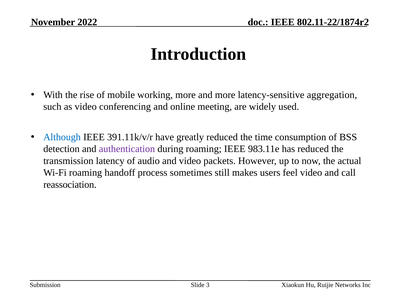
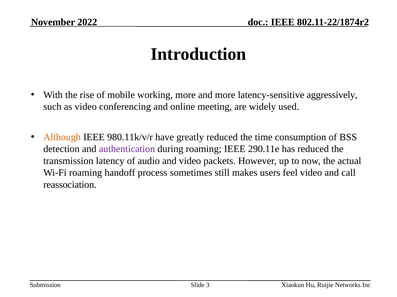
aggregation: aggregation -> aggressively
Although colour: blue -> orange
391.11k/v/r: 391.11k/v/r -> 980.11k/v/r
983.11e: 983.11e -> 290.11e
